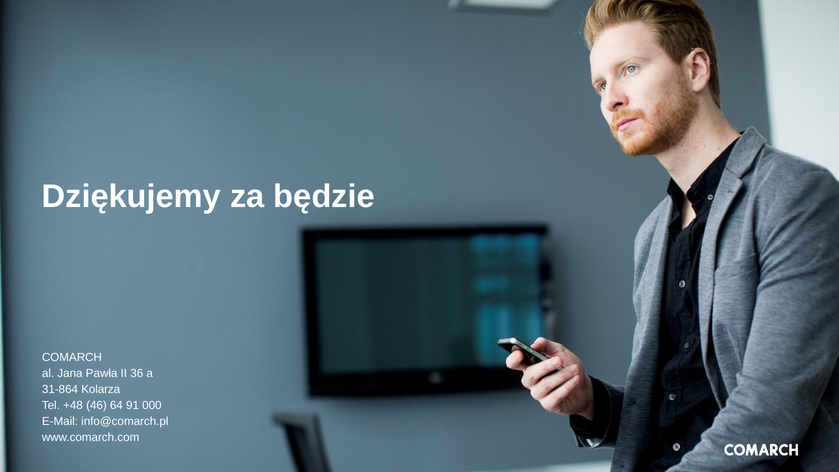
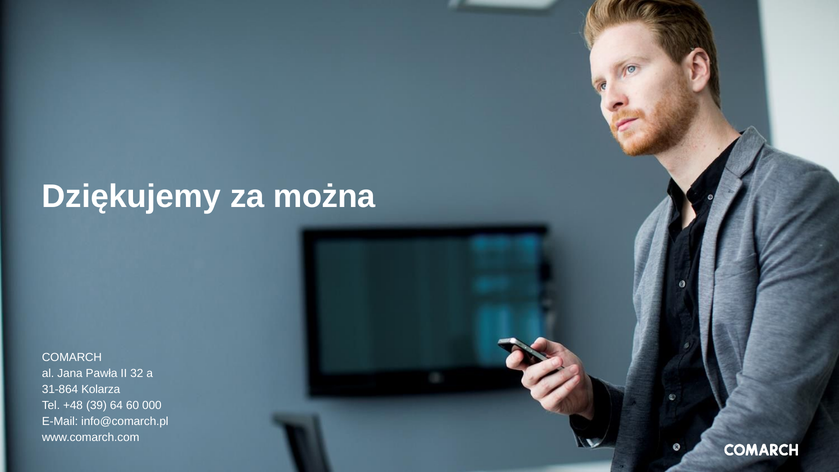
będzie: będzie -> można
36: 36 -> 32
46: 46 -> 39
91: 91 -> 60
